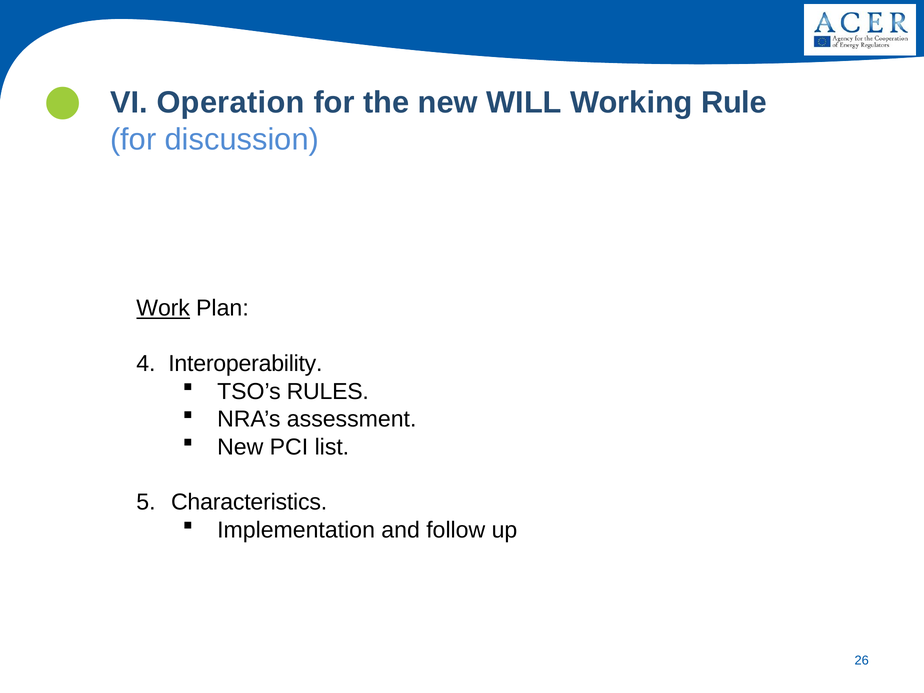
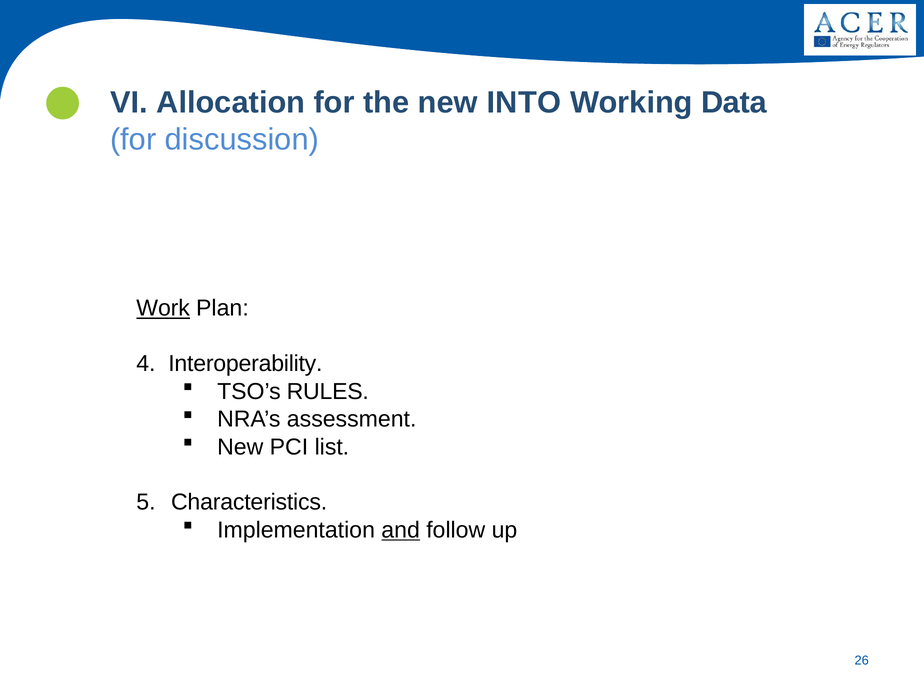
Operation: Operation -> Allocation
WILL: WILL -> INTO
Rule: Rule -> Data
and underline: none -> present
